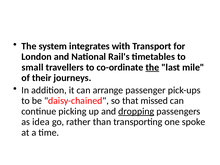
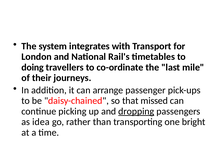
small: small -> doing
the at (152, 67) underline: present -> none
spoke: spoke -> bright
